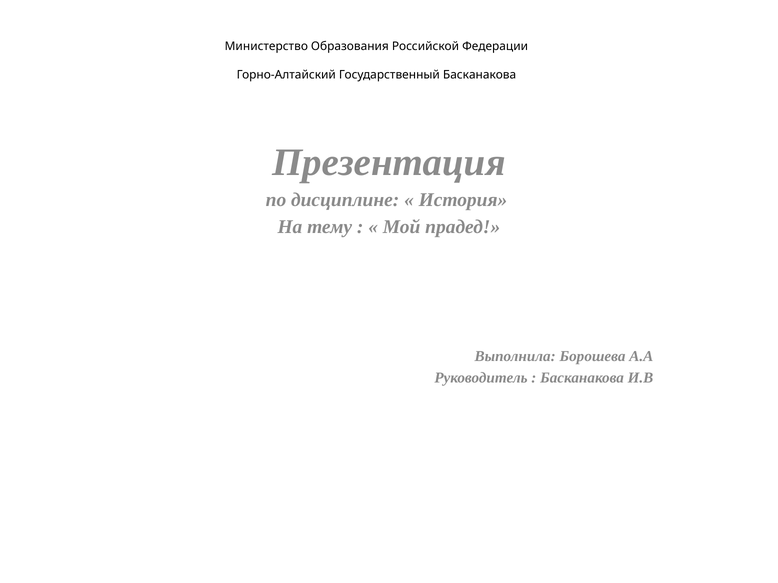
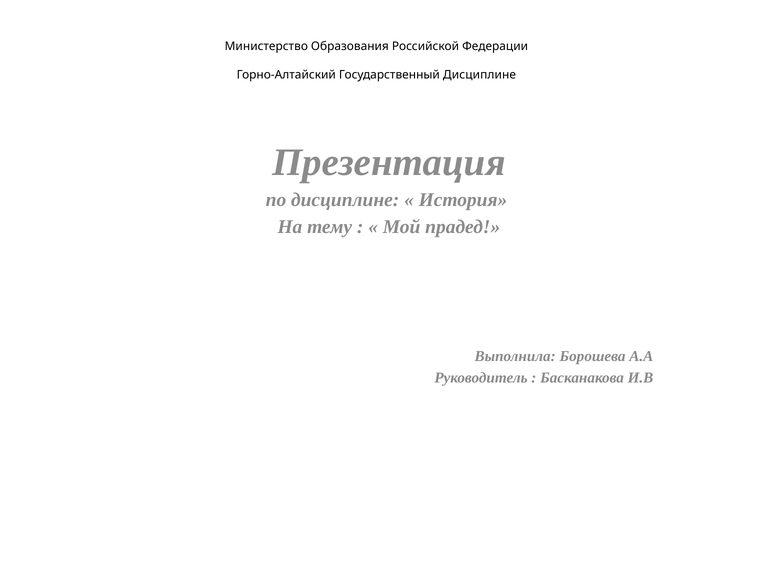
Государственный Басканакова: Басканакова -> Дисциплине
